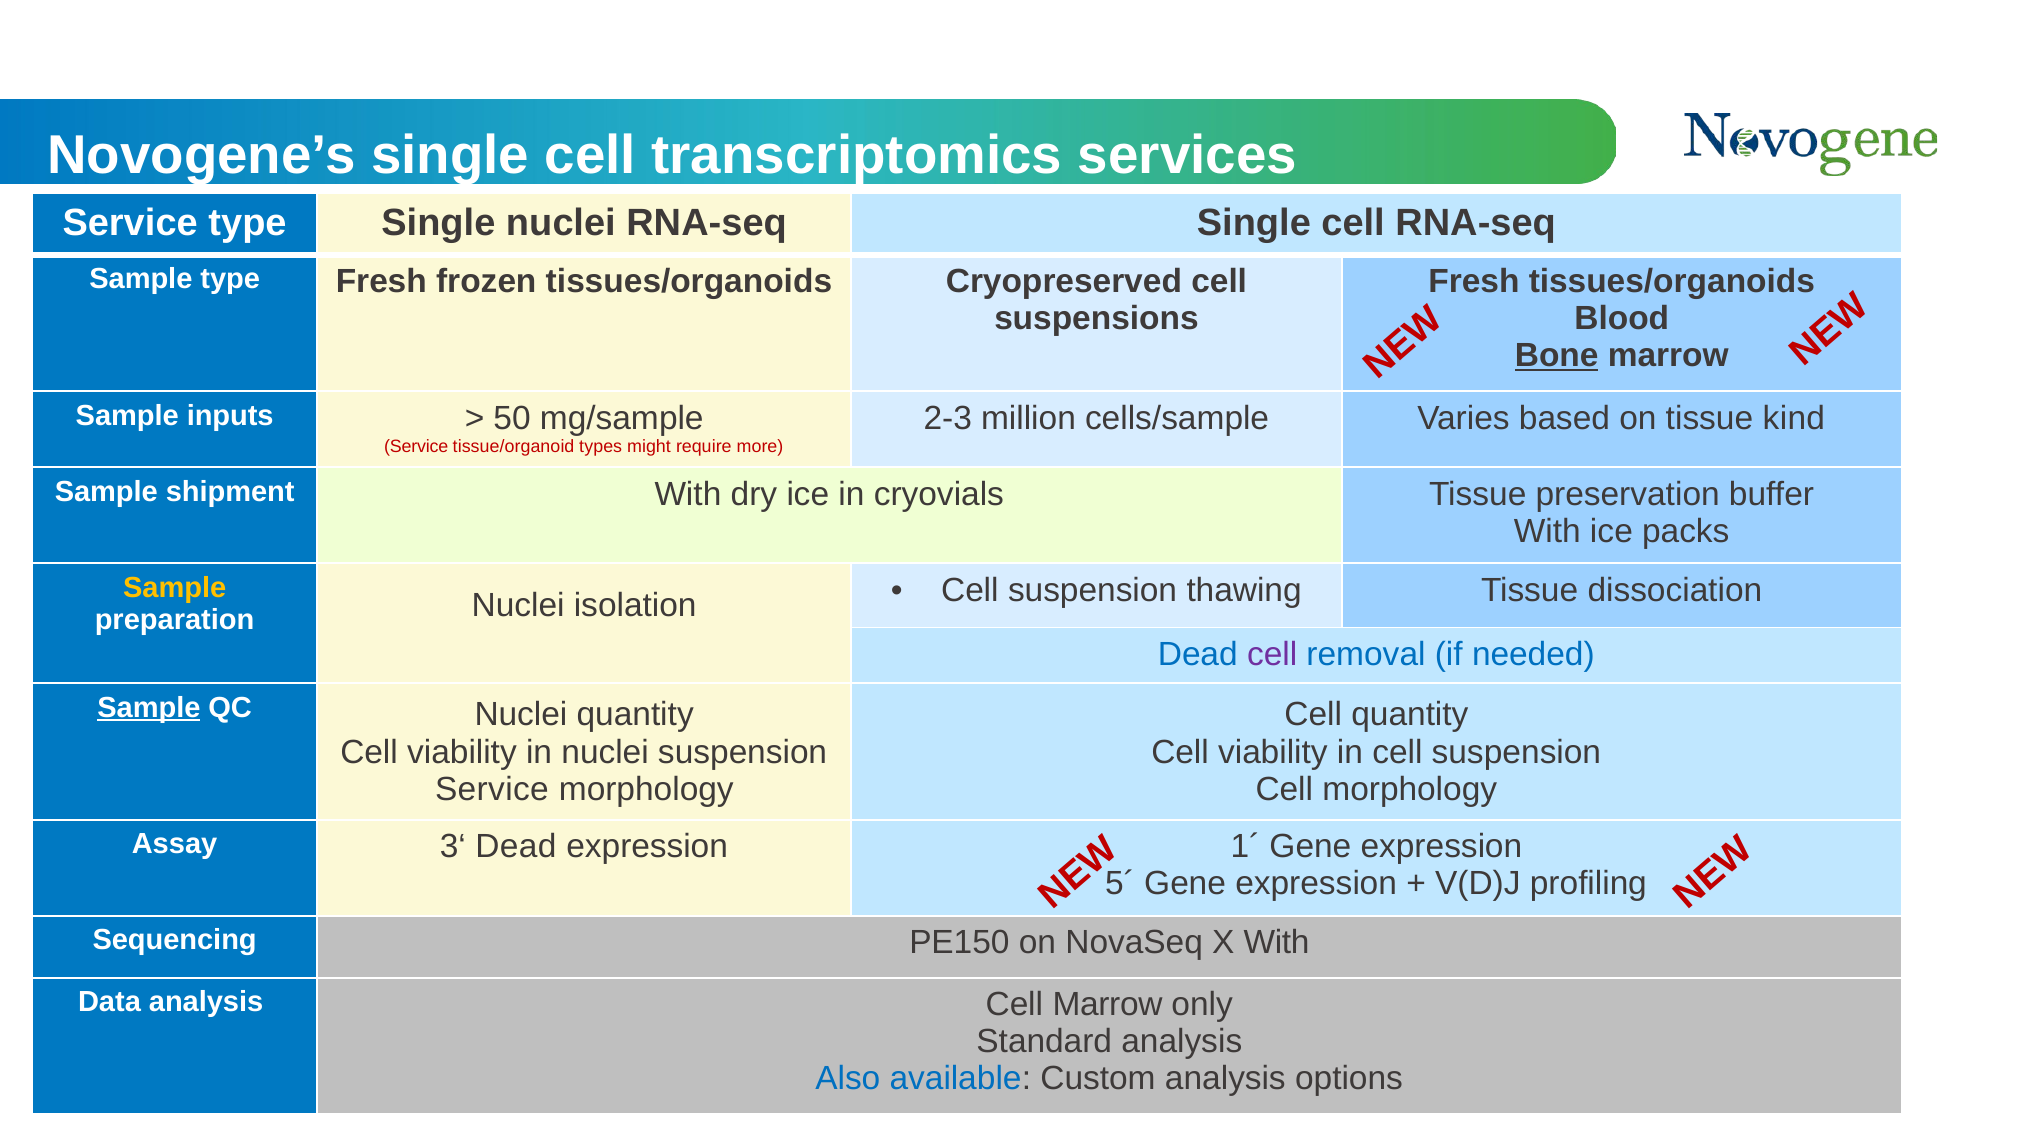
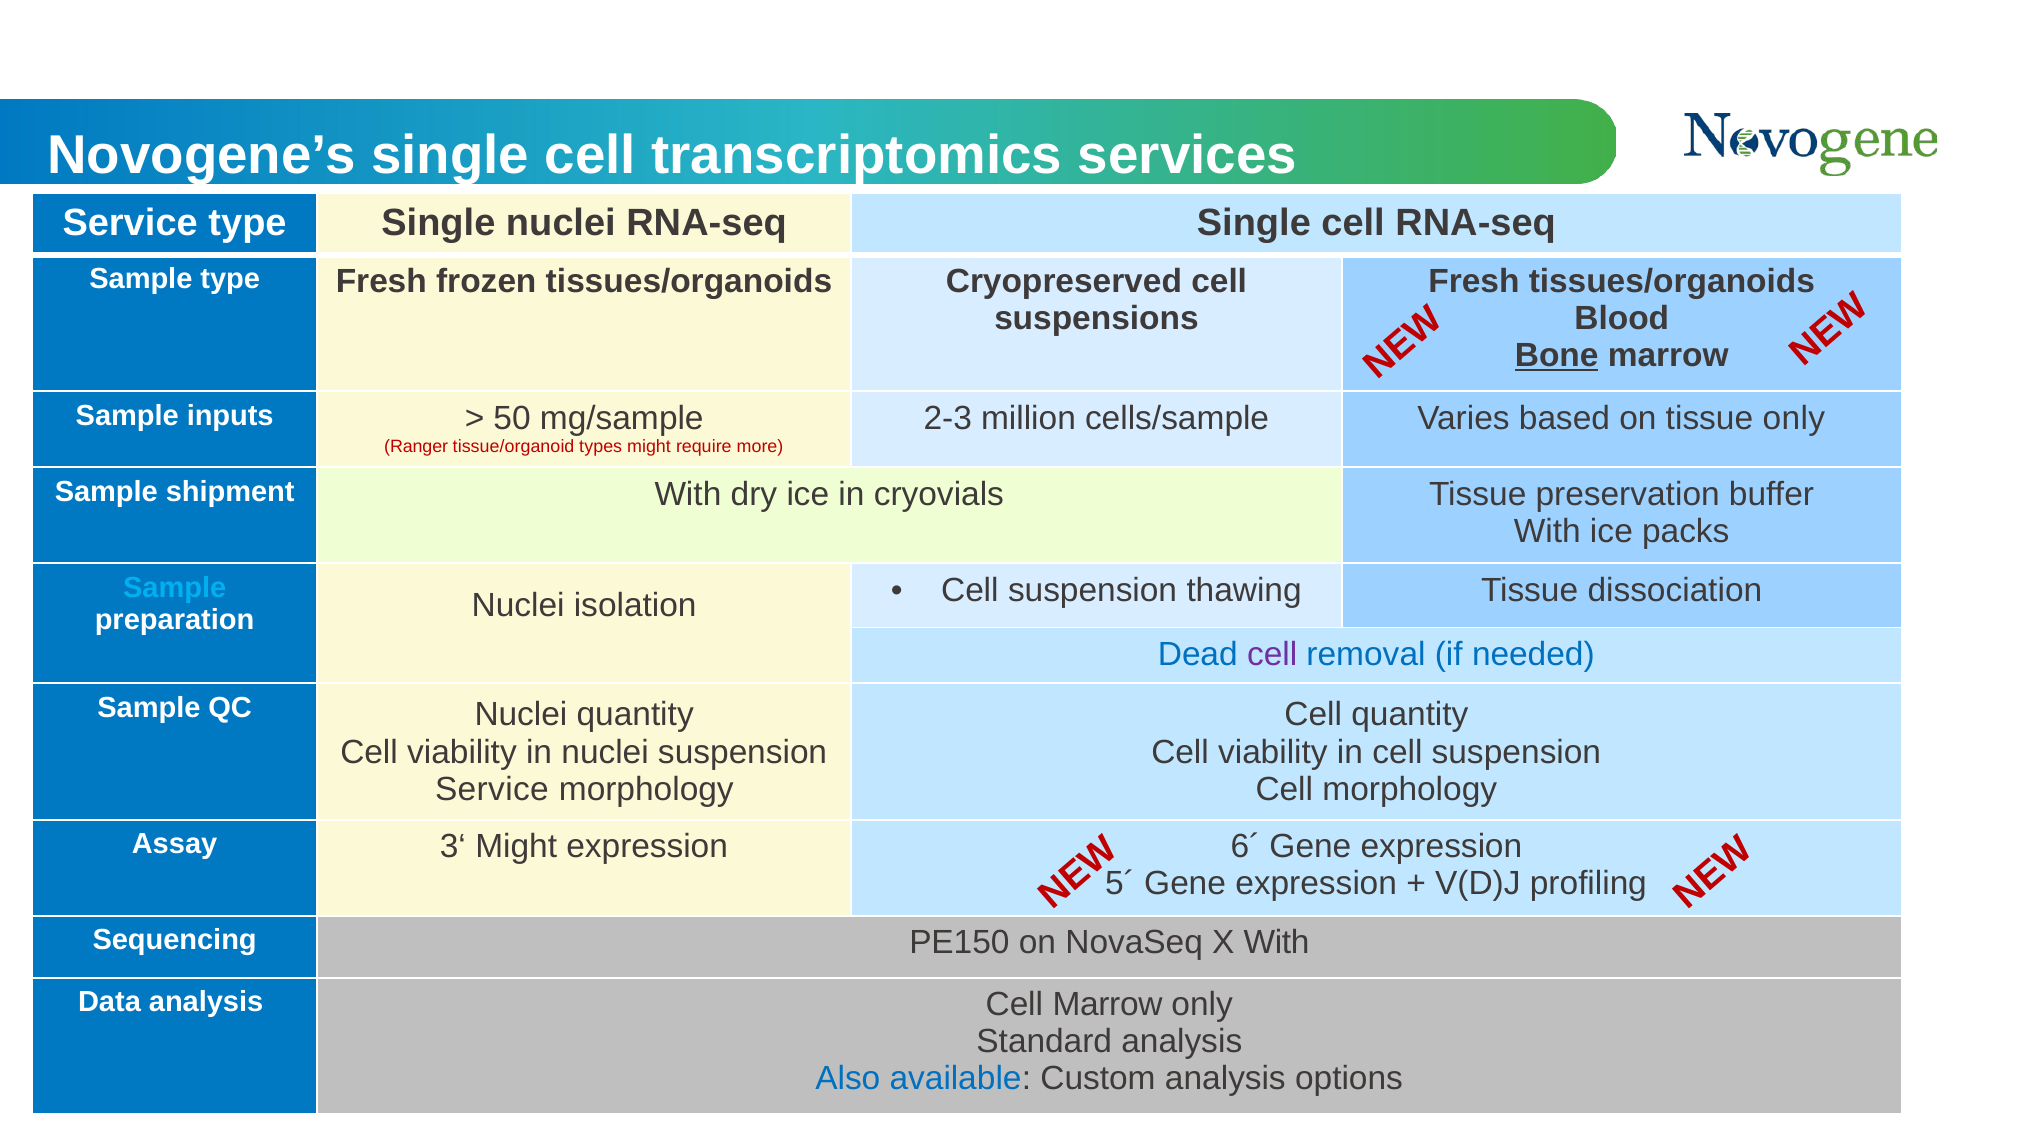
tissue kind: kind -> only
Service at (416, 447): Service -> Ranger
Sample at (175, 588) colour: yellow -> light blue
Sample at (149, 708) underline: present -> none
3‘ Dead: Dead -> Might
1´: 1´ -> 6´
